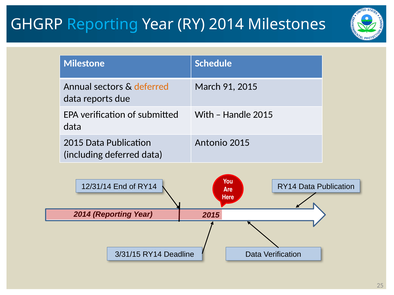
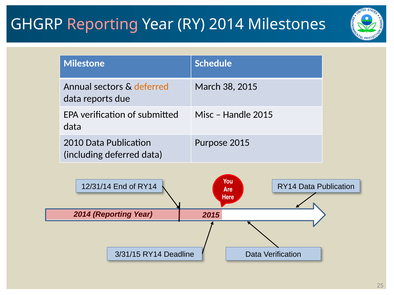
Reporting at (103, 24) colour: light blue -> pink
91: 91 -> 38
With: With -> Misc
2015 at (74, 143): 2015 -> 2010
Antonio: Antonio -> Purpose
